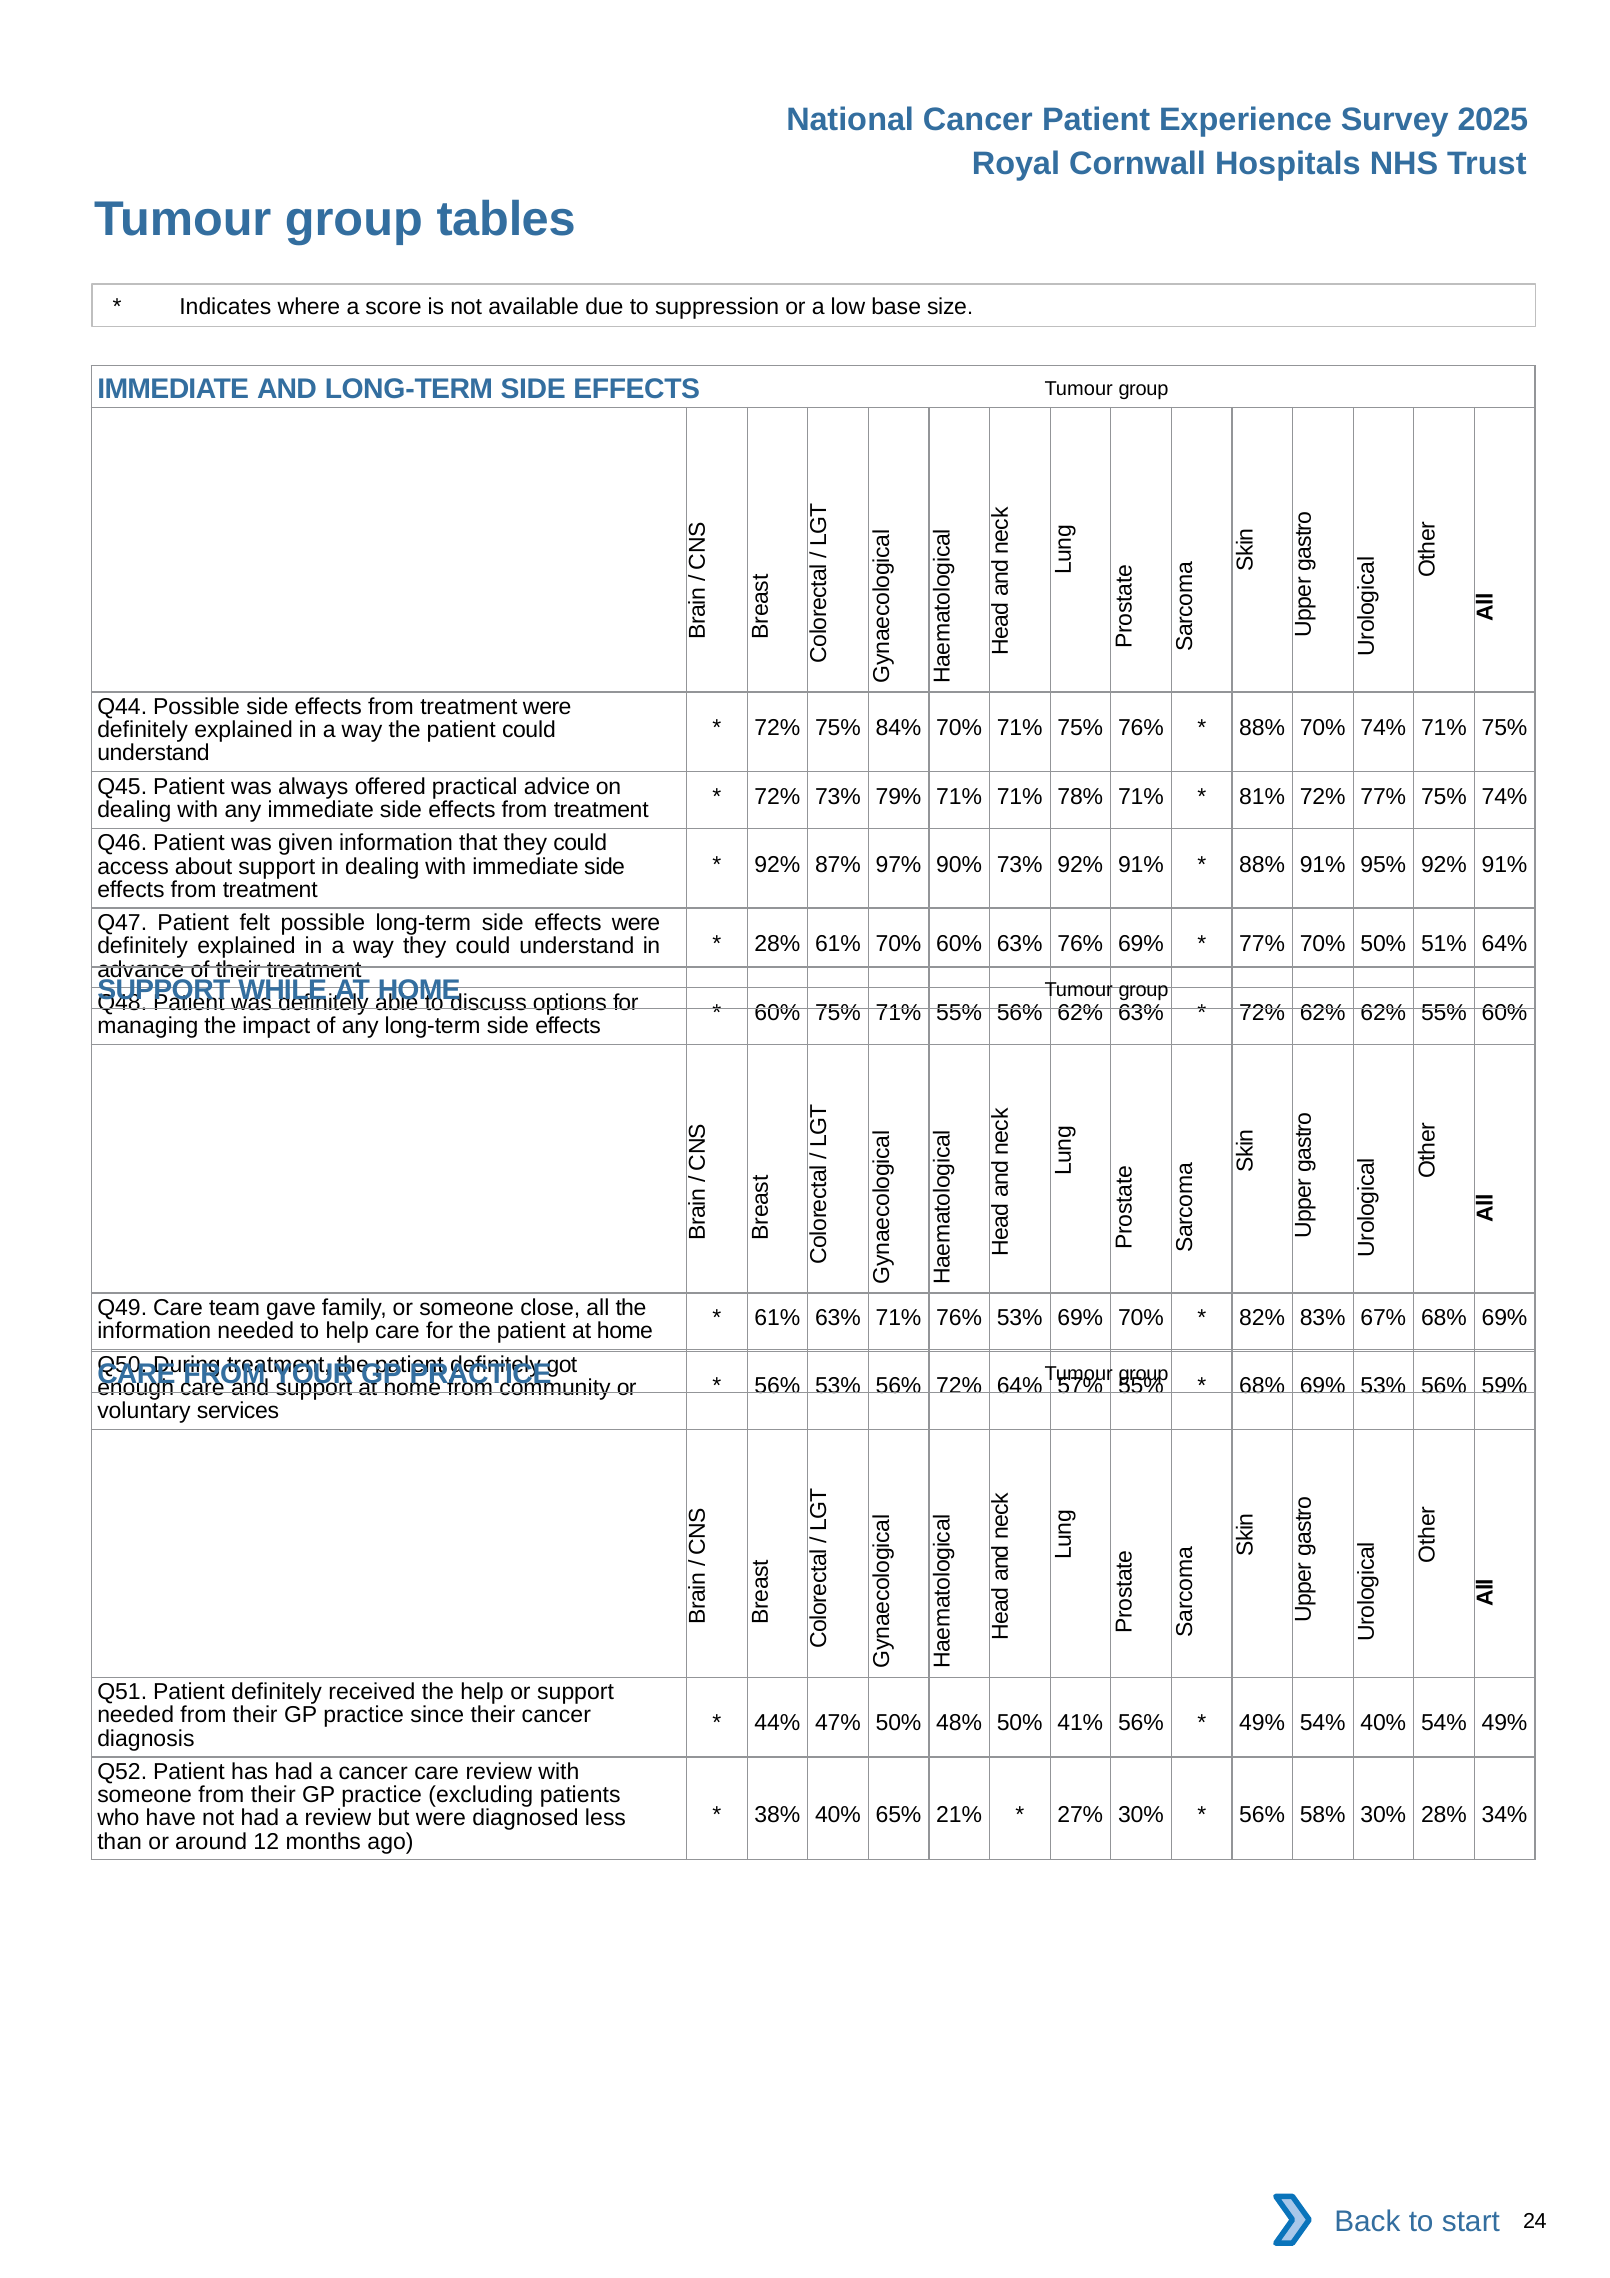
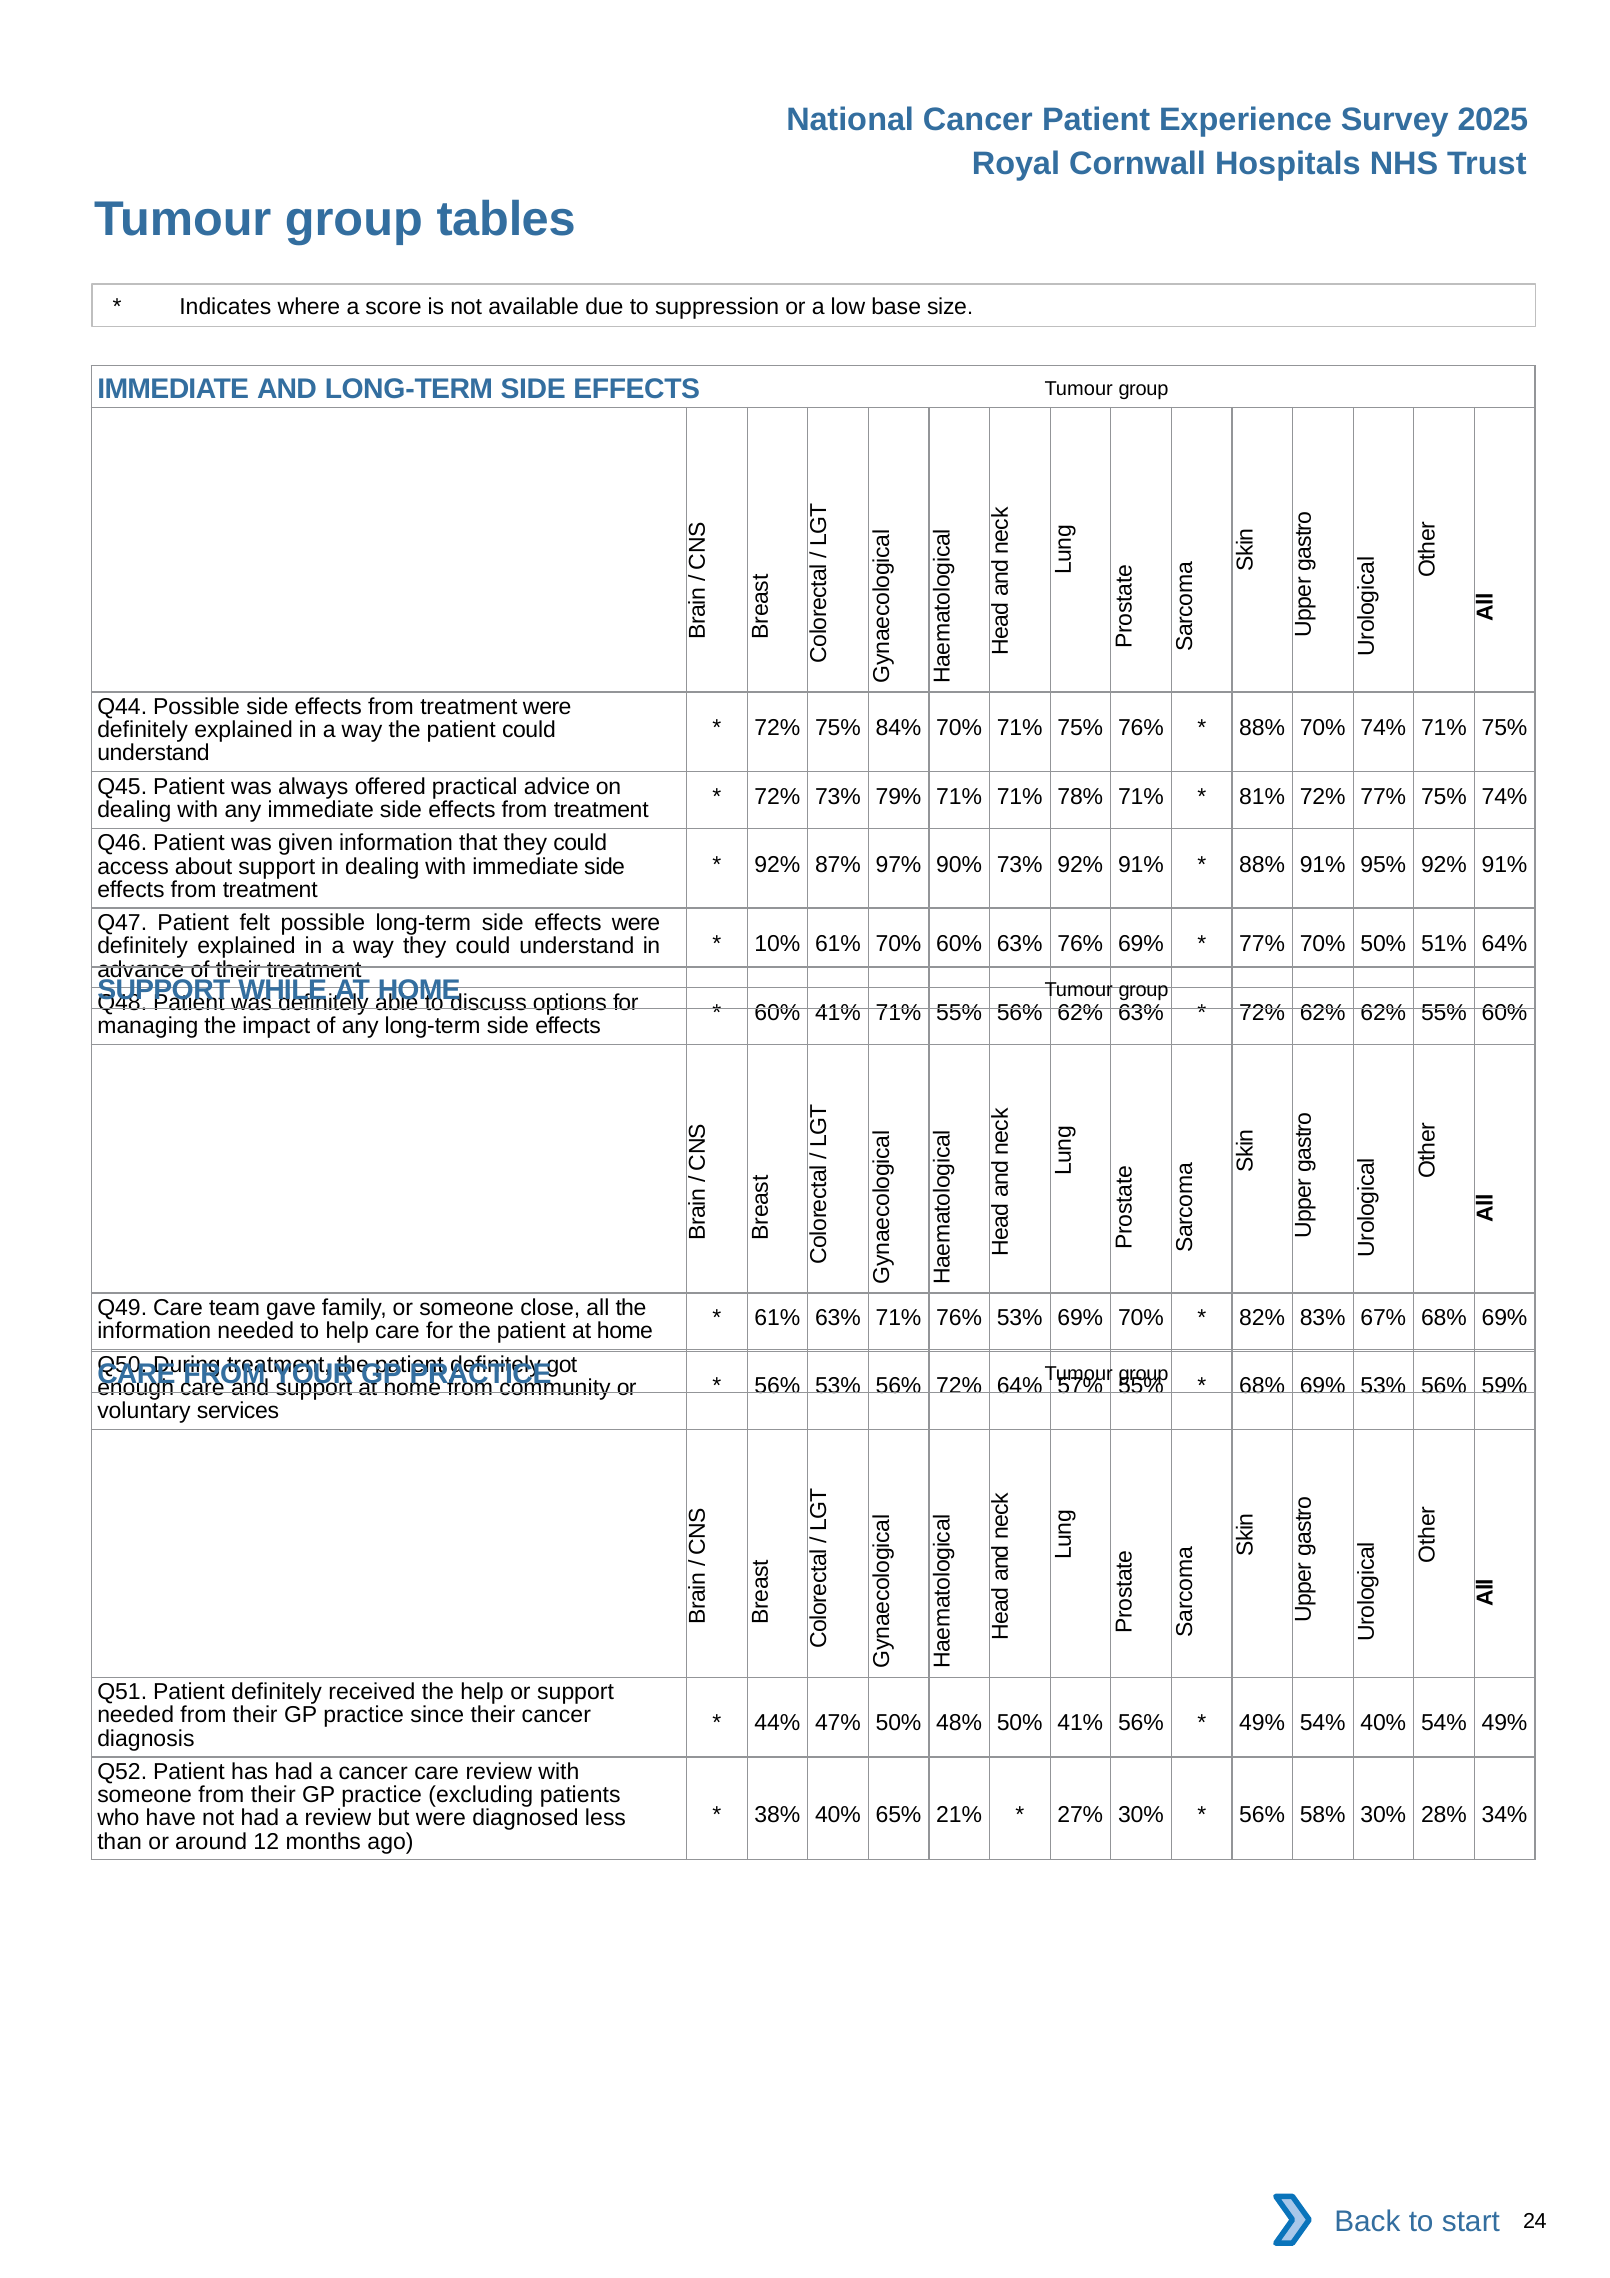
28% at (777, 945): 28% -> 10%
60% 75%: 75% -> 41%
